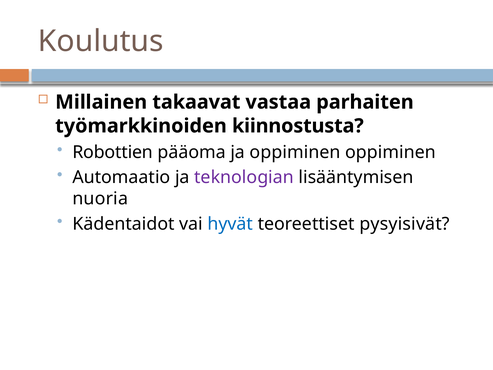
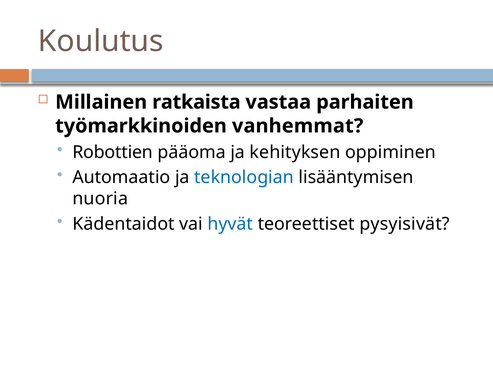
takaavat: takaavat -> ratkaista
kiinnostusta: kiinnostusta -> vanhemmat
ja oppiminen: oppiminen -> kehityksen
teknologian colour: purple -> blue
